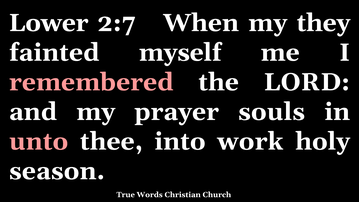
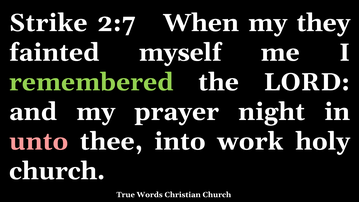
Lower: Lower -> Strike
remembered colour: pink -> light green
souls: souls -> night
season at (57, 171): season -> church
